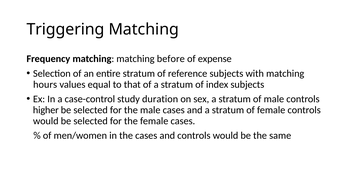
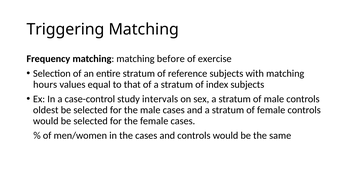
expense: expense -> exercise
duration: duration -> intervals
higher: higher -> oldest
